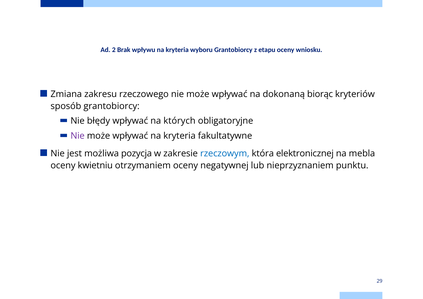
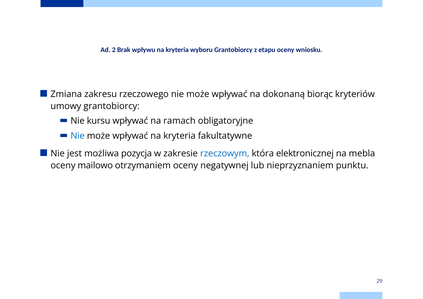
sposób: sposób -> umowy
błędy: błędy -> kursu
których: których -> ramach
Nie at (78, 136) colour: purple -> blue
kwietniu: kwietniu -> mailowo
